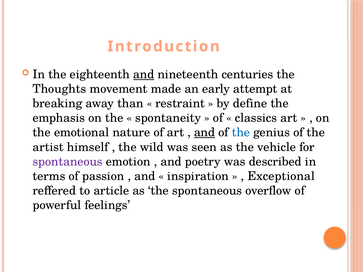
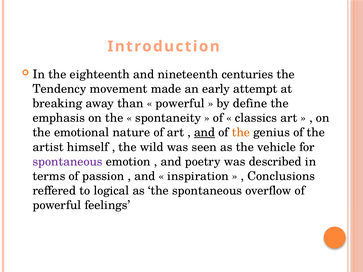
and at (144, 75) underline: present -> none
Thoughts: Thoughts -> Tendency
restraint at (180, 104): restraint -> powerful
the at (241, 133) colour: blue -> orange
Exceptional: Exceptional -> Conclusions
article: article -> logical
